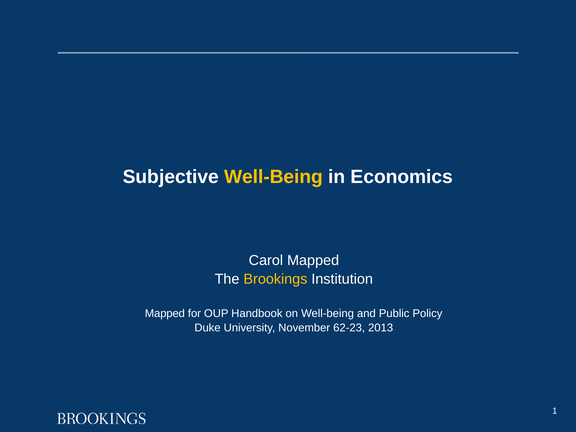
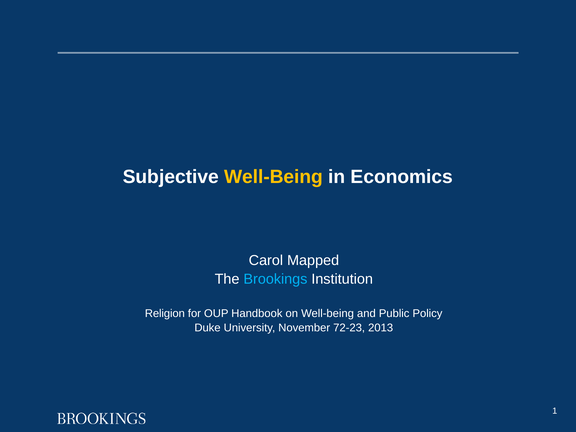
Brookings colour: yellow -> light blue
Mapped at (165, 313): Mapped -> Religion
62-23: 62-23 -> 72-23
